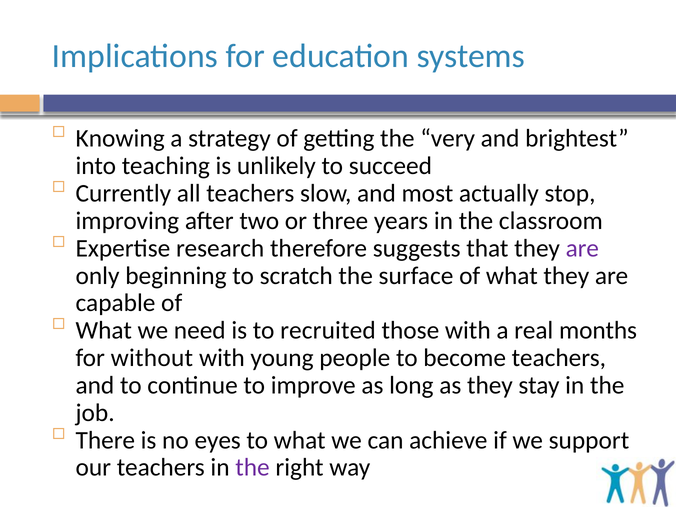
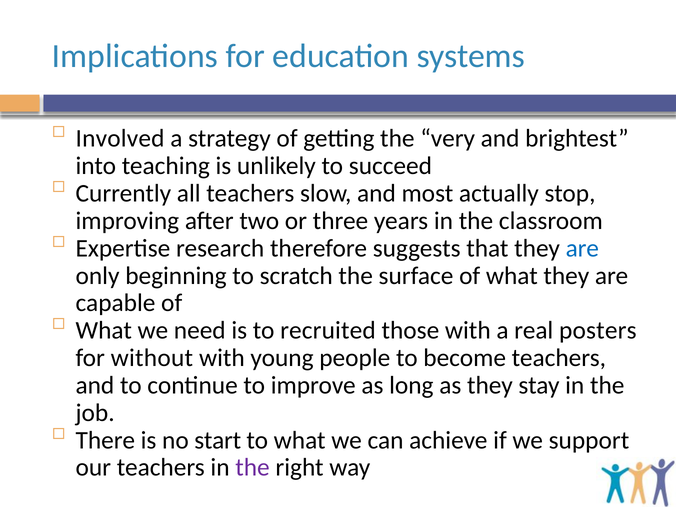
Knowing: Knowing -> Involved
are at (582, 248) colour: purple -> blue
months: months -> posters
eyes: eyes -> start
